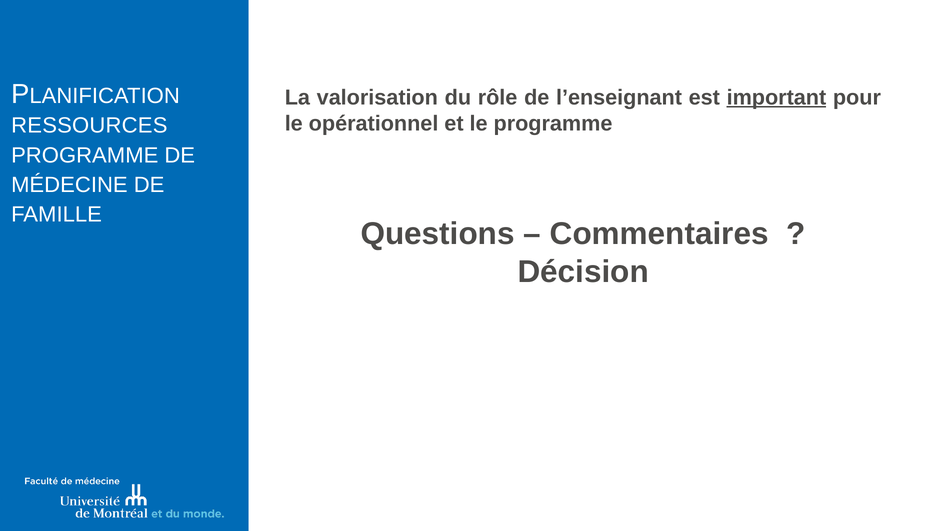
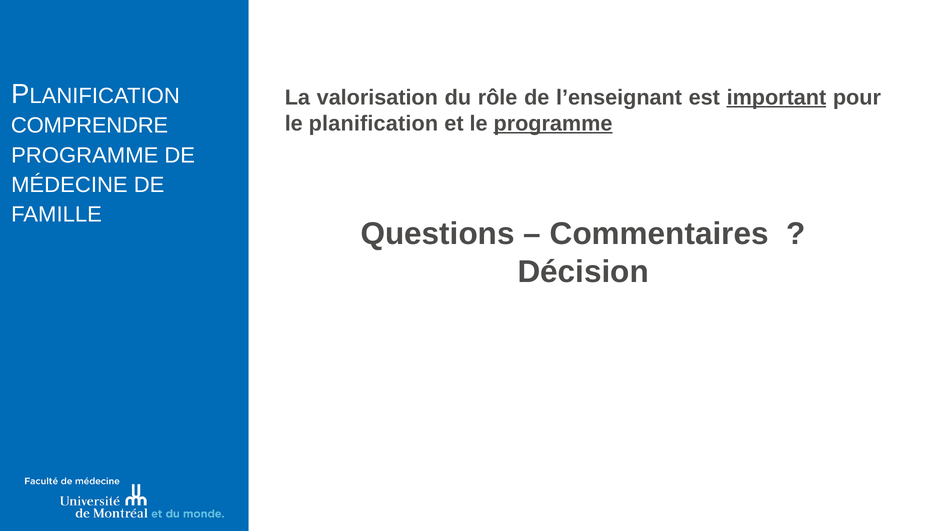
opérationnel: opérationnel -> planification
programme at (553, 124) underline: none -> present
RESSOURCES: RESSOURCES -> COMPRENDRE
